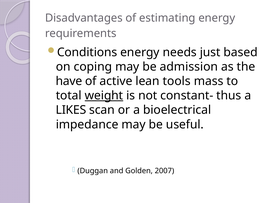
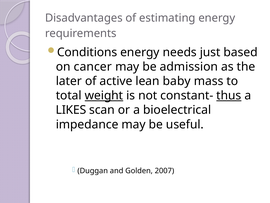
coping: coping -> cancer
have: have -> later
tools: tools -> baby
thus underline: none -> present
